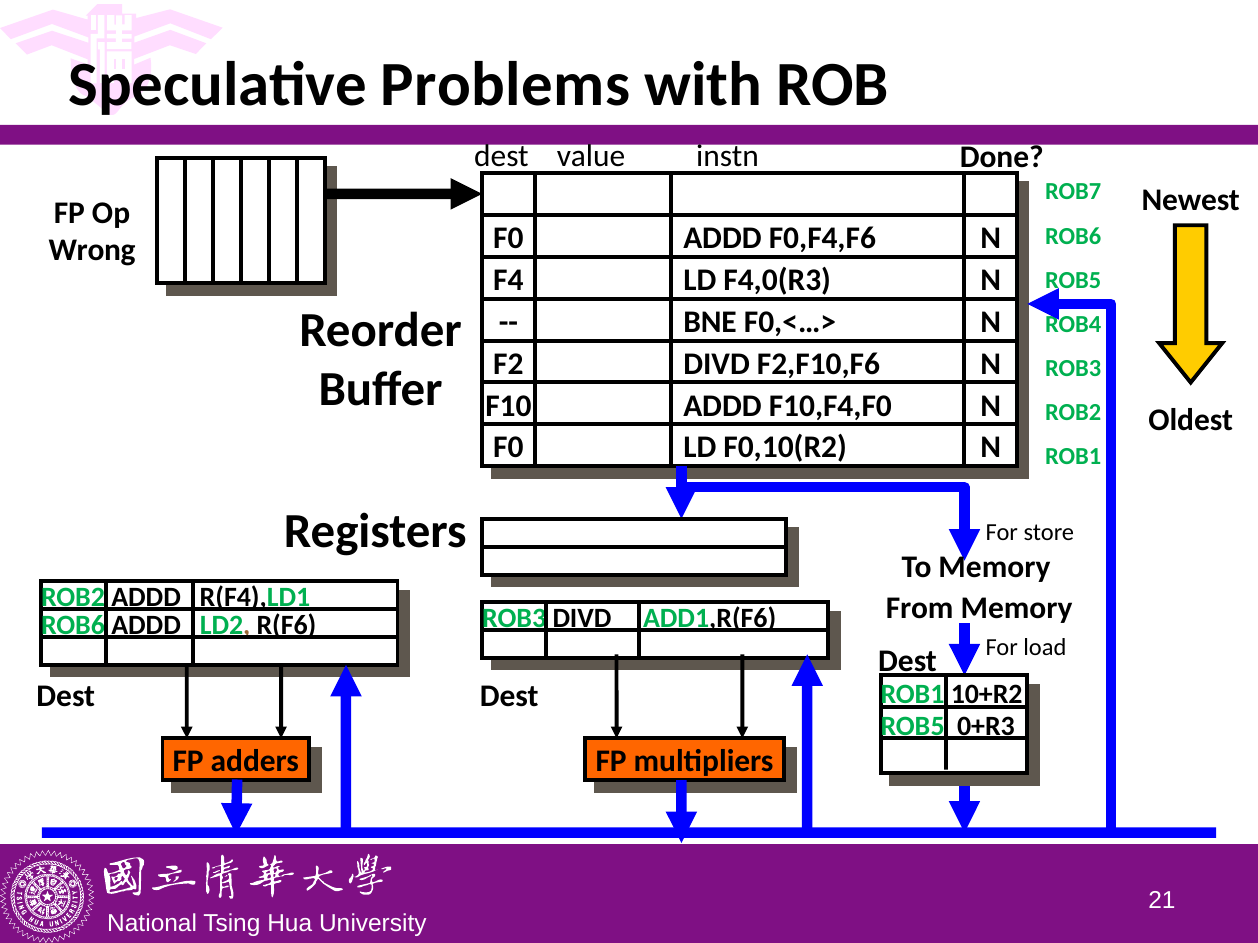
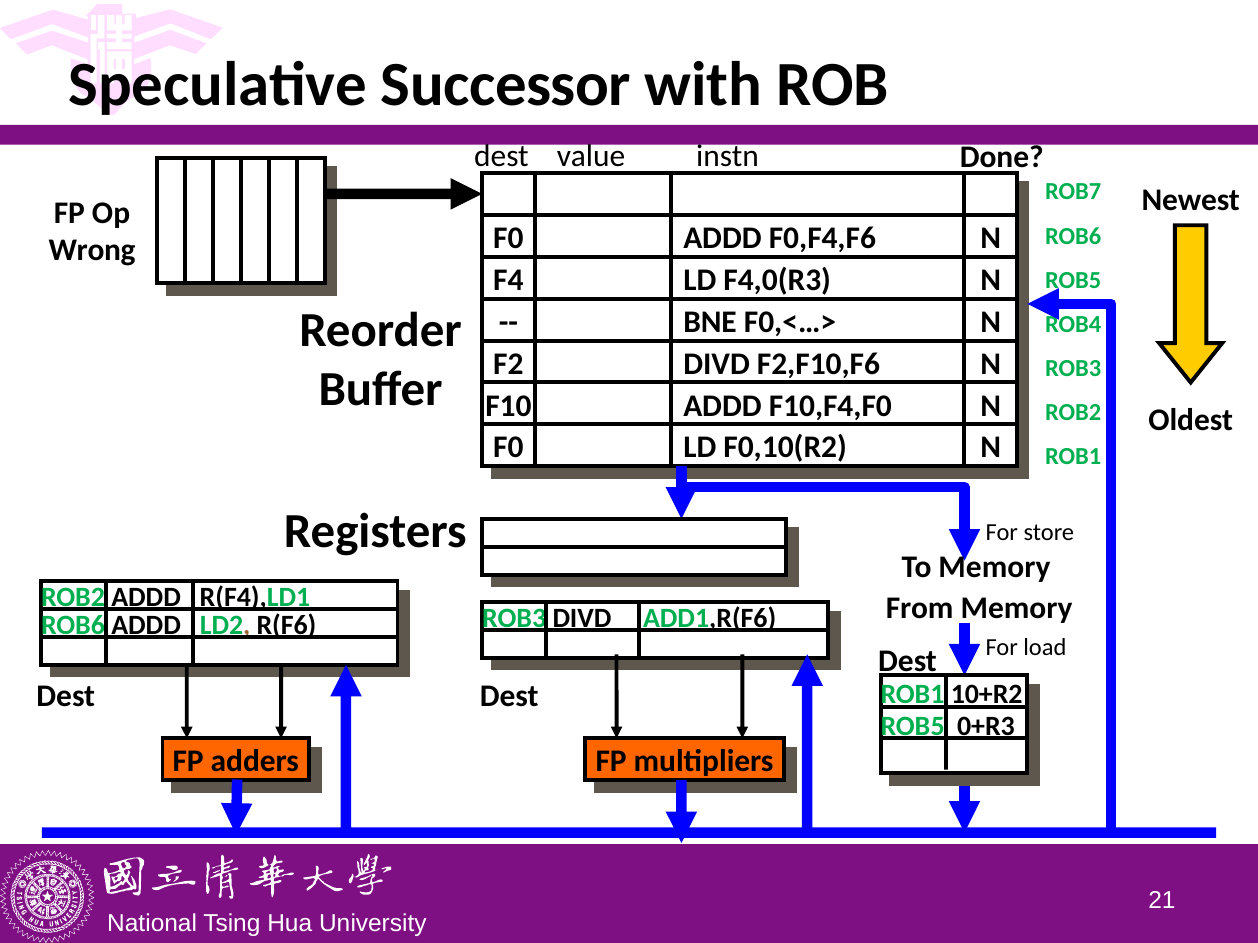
Problems: Problems -> Successor
